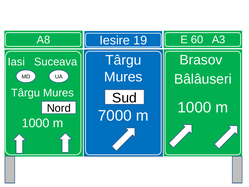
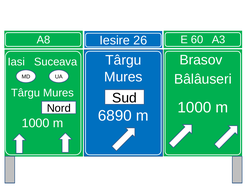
19: 19 -> 26
7000: 7000 -> 6890
